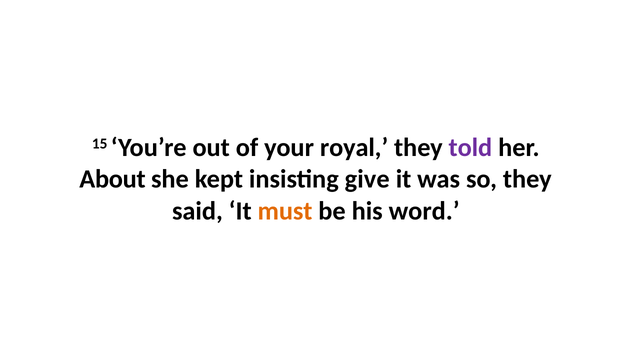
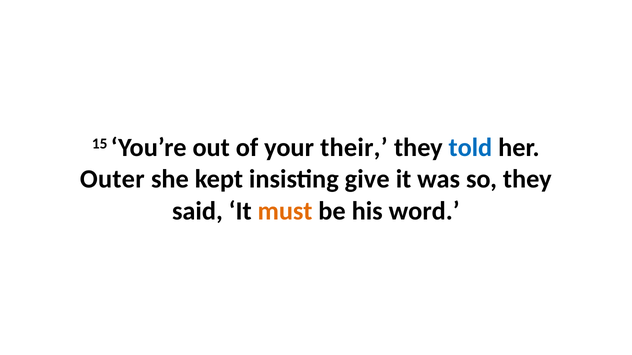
royal: royal -> their
told colour: purple -> blue
About: About -> Outer
